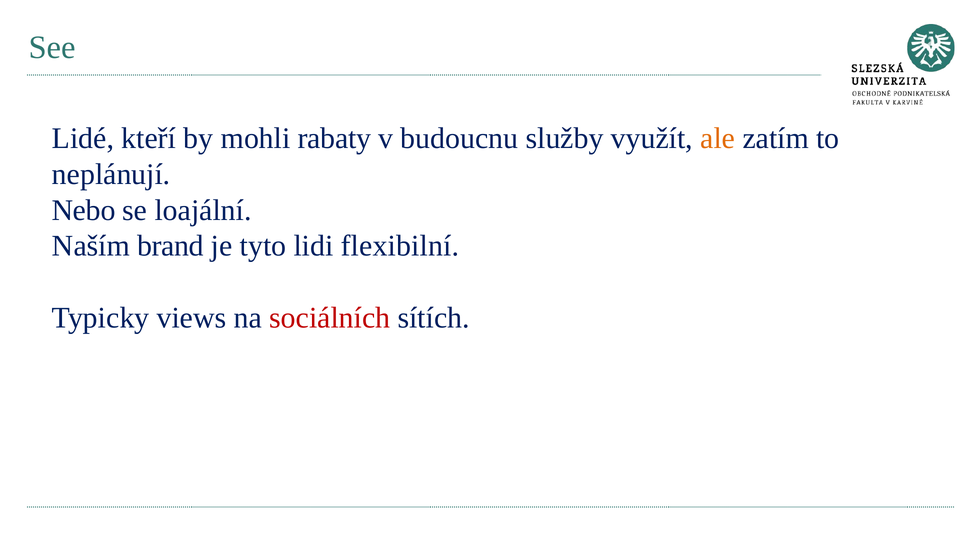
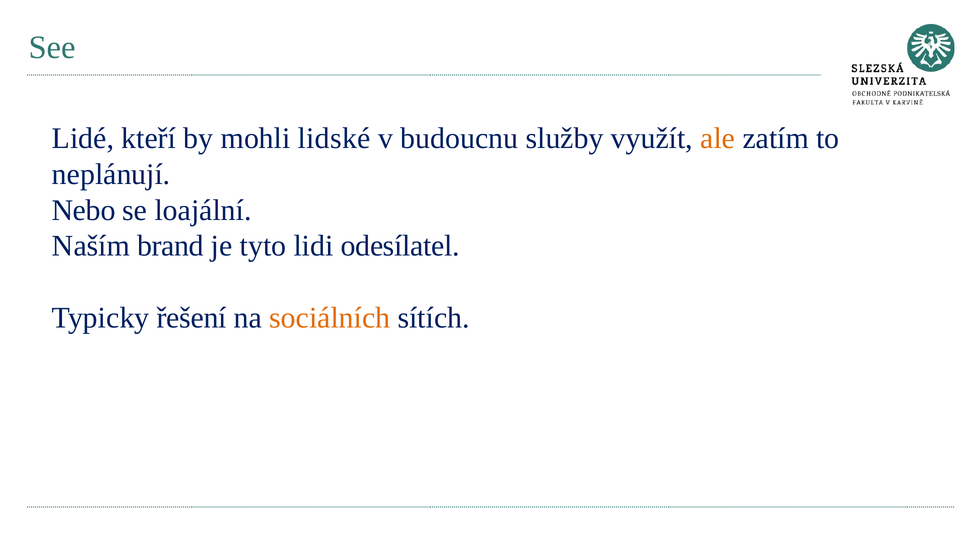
rabaty: rabaty -> lidské
flexibilní: flexibilní -> odesílatel
views: views -> řešení
sociálních colour: red -> orange
